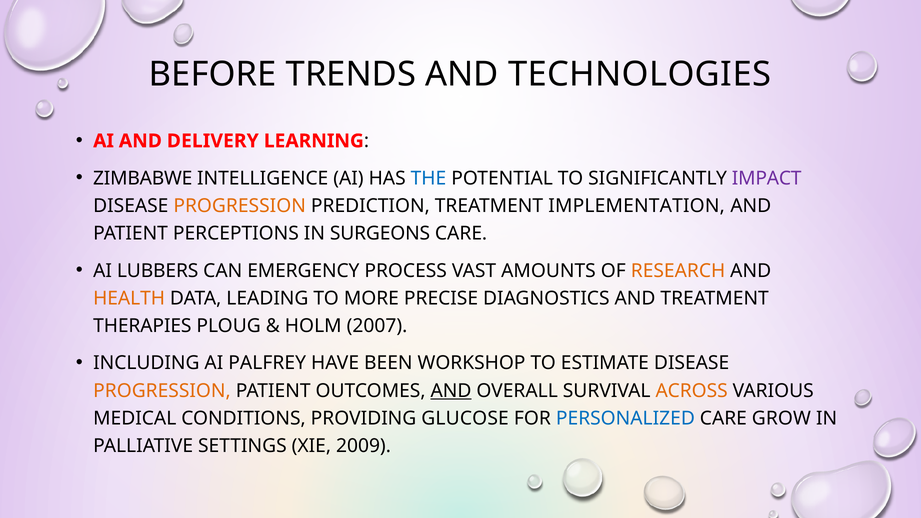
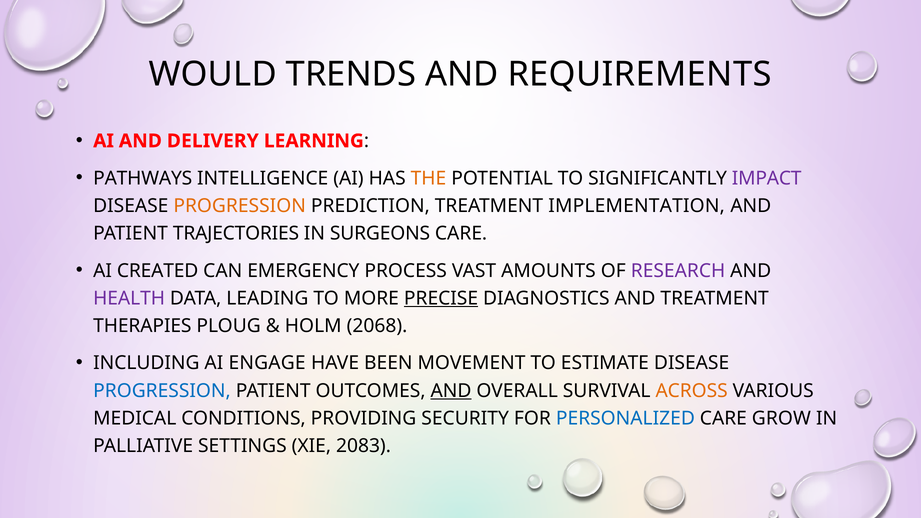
BEFORE: BEFORE -> WOULD
TECHNOLOGIES: TECHNOLOGIES -> REQUIREMENTS
ZIMBABWE: ZIMBABWE -> PATHWAYS
THE colour: blue -> orange
PERCEPTIONS: PERCEPTIONS -> TRAJECTORIES
LUBBERS: LUBBERS -> CREATED
RESEARCH colour: orange -> purple
HEALTH colour: orange -> purple
PRECISE underline: none -> present
2007: 2007 -> 2068
PALFREY: PALFREY -> ENGAGE
WORKSHOP: WORKSHOP -> MOVEMENT
PROGRESSION at (162, 391) colour: orange -> blue
GLUCOSE: GLUCOSE -> SECURITY
2009: 2009 -> 2083
